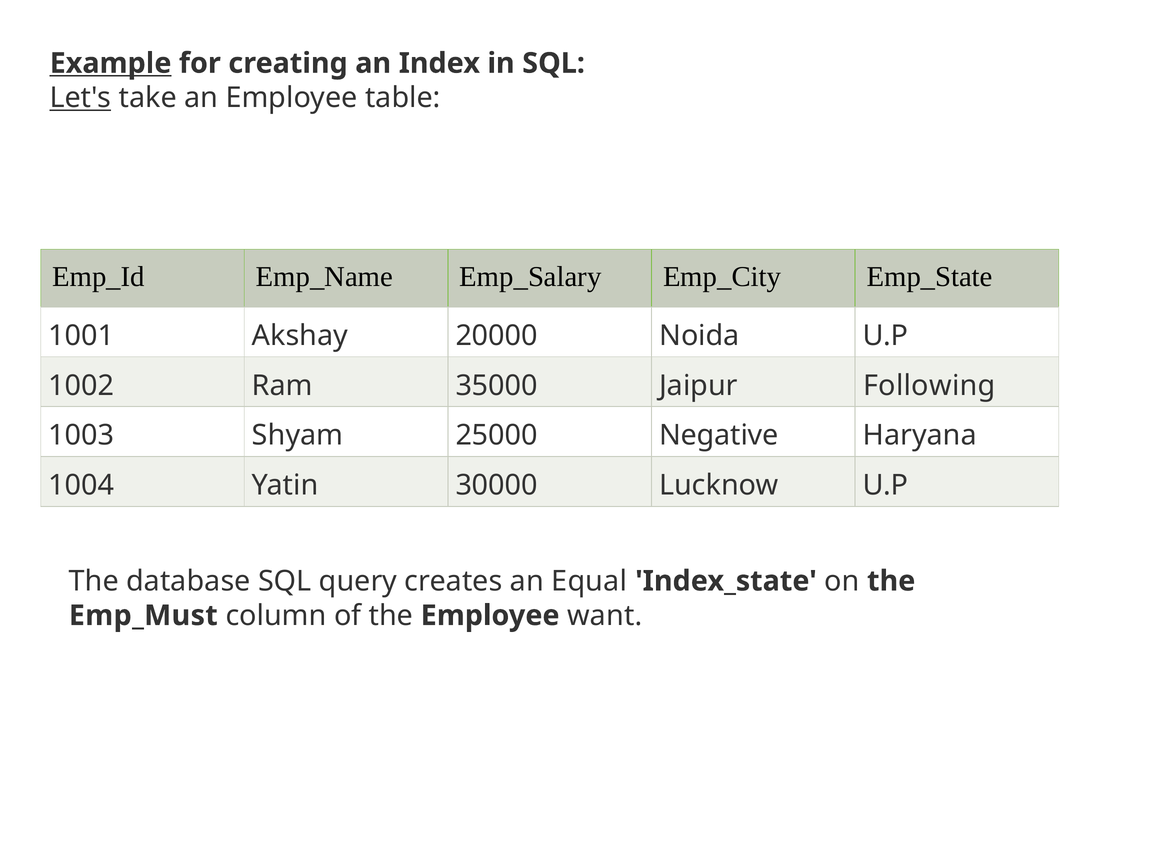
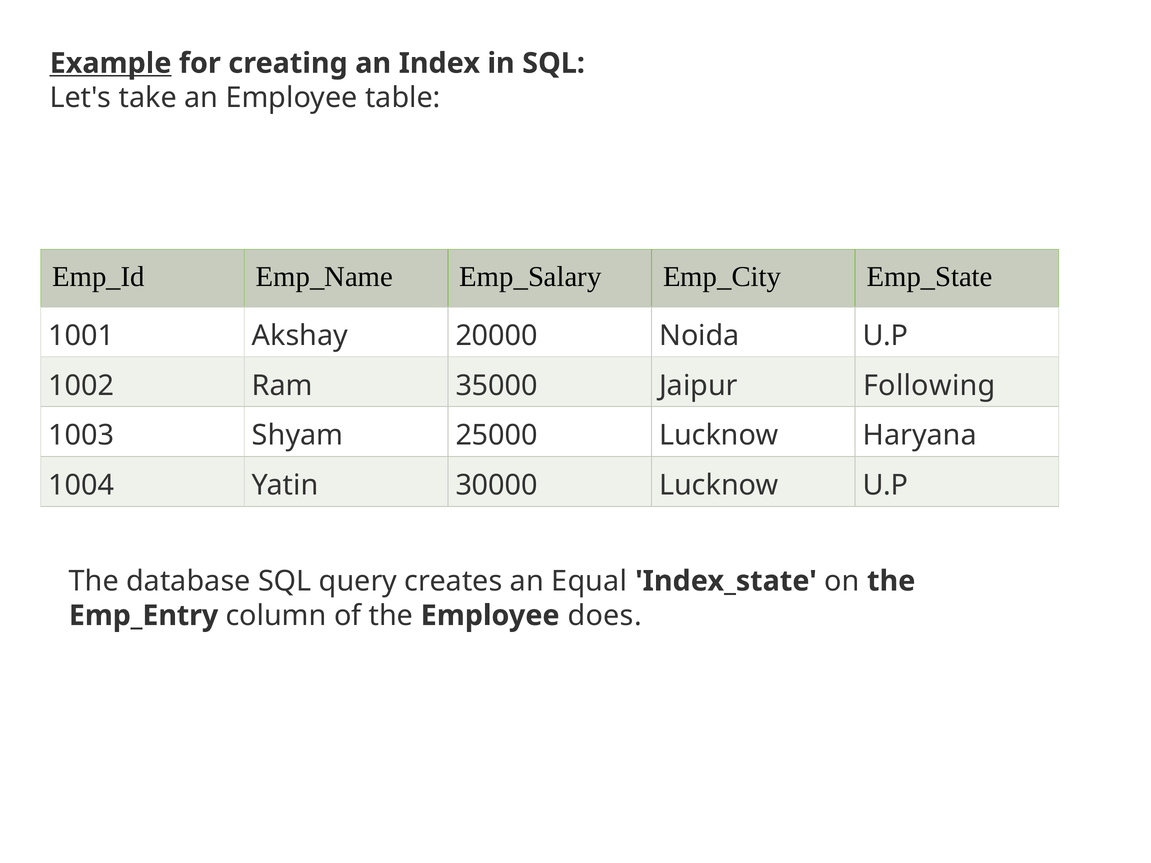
Let's underline: present -> none
25000 Negative: Negative -> Lucknow
Emp_Must: Emp_Must -> Emp_Entry
want: want -> does
